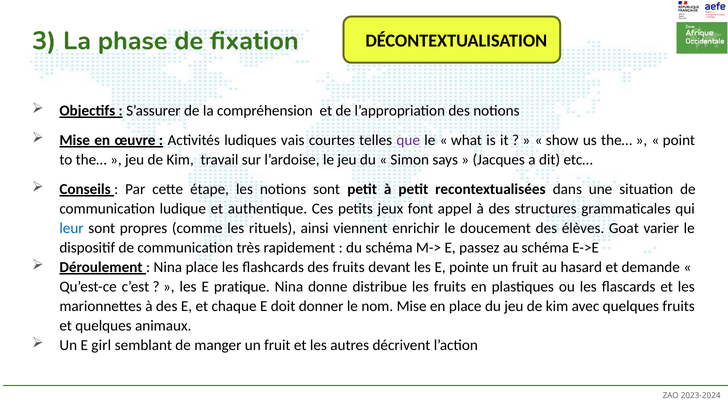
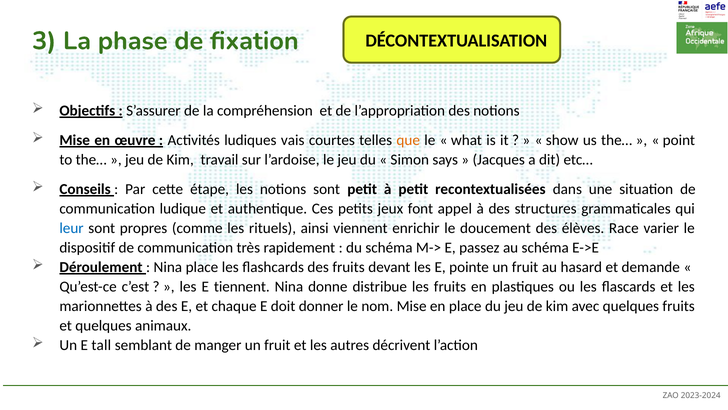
que colour: purple -> orange
Goat: Goat -> Race
pratique: pratique -> tiennent
girl: girl -> tall
